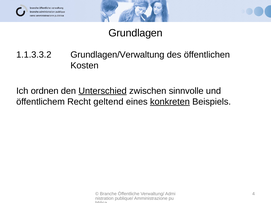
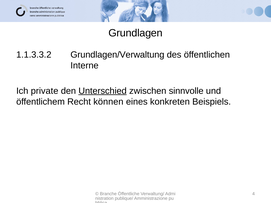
Kosten: Kosten -> Interne
ordnen: ordnen -> private
geltend: geltend -> können
konkreten underline: present -> none
